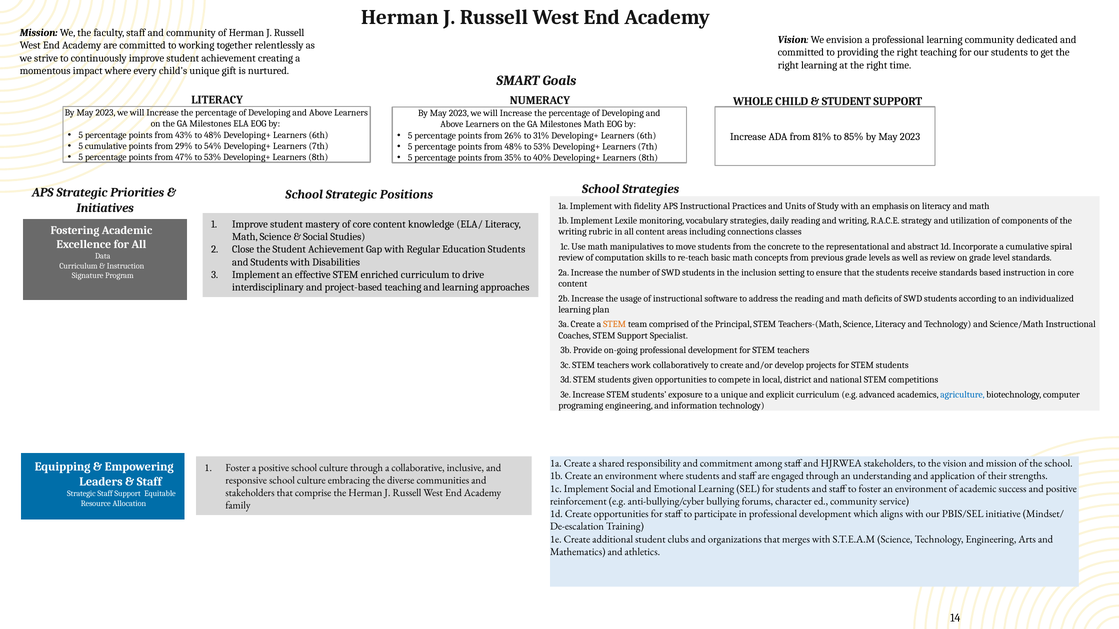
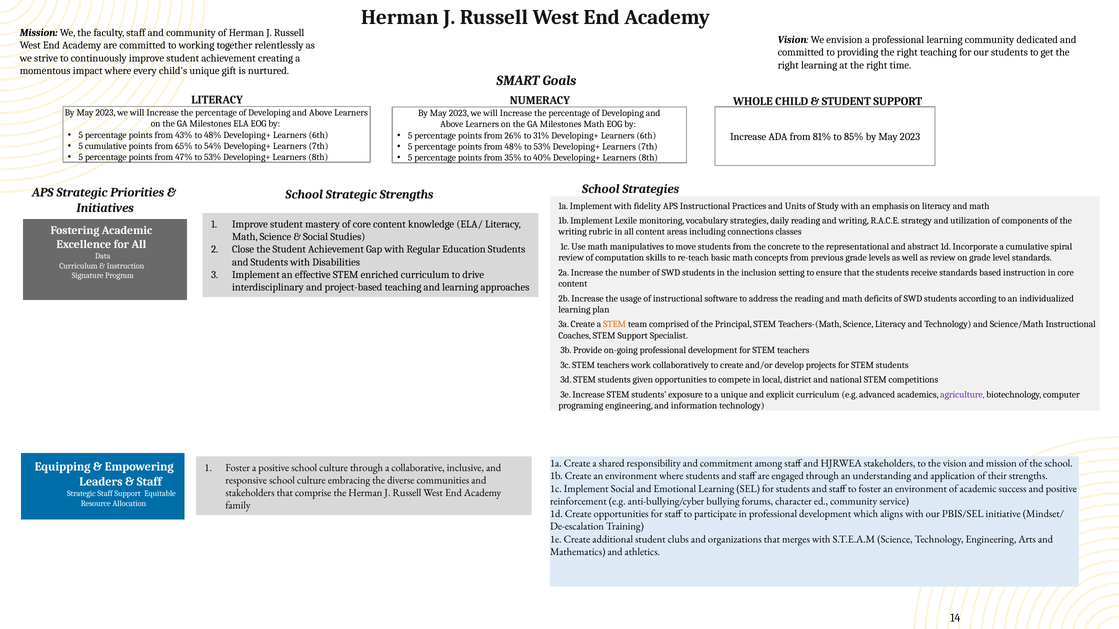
29%: 29% -> 65%
Strategic Positions: Positions -> Strengths
agriculture colour: blue -> purple
